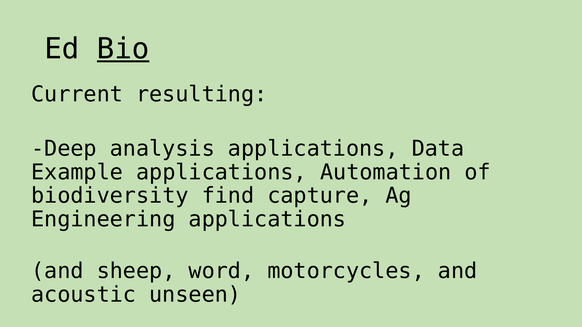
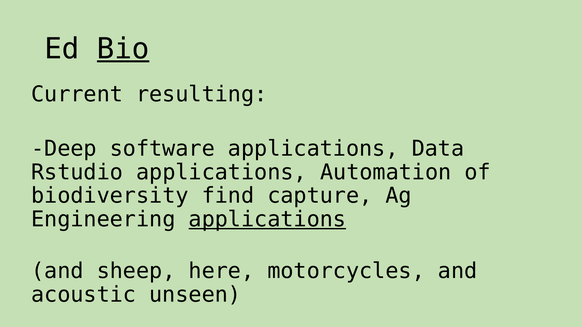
analysis: analysis -> software
Example: Example -> Rstudio
applications at (267, 220) underline: none -> present
word: word -> here
